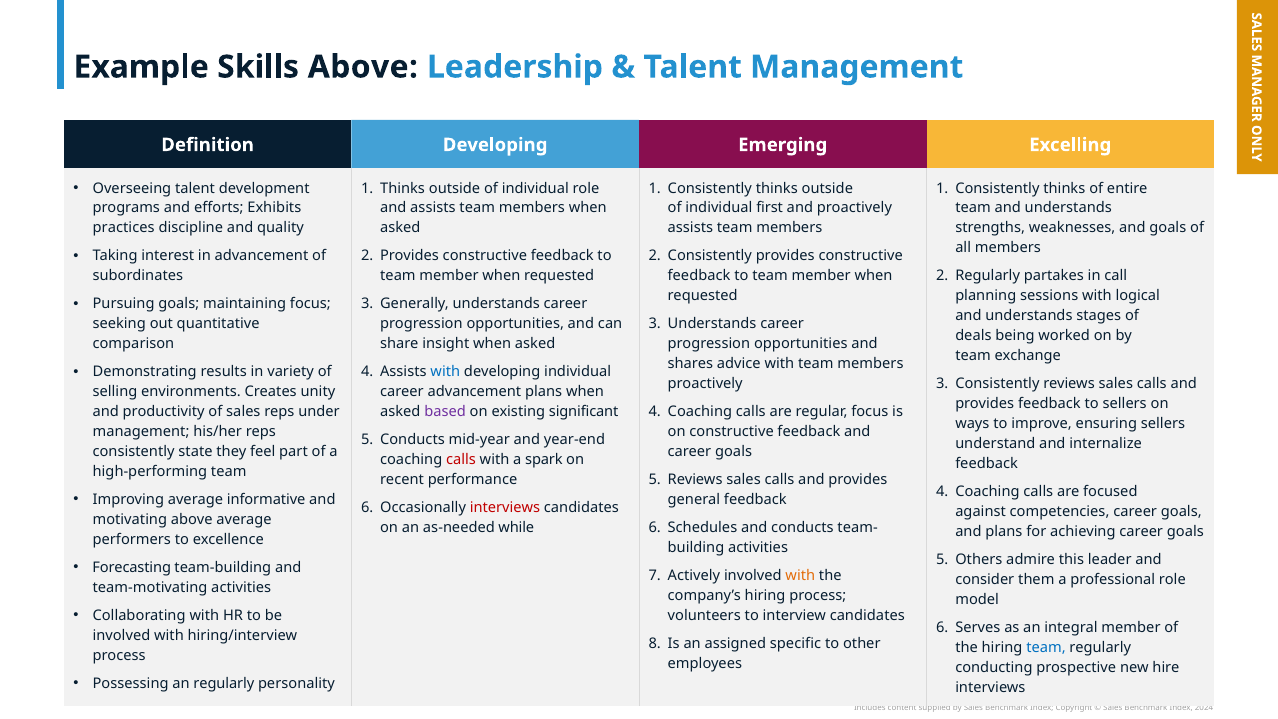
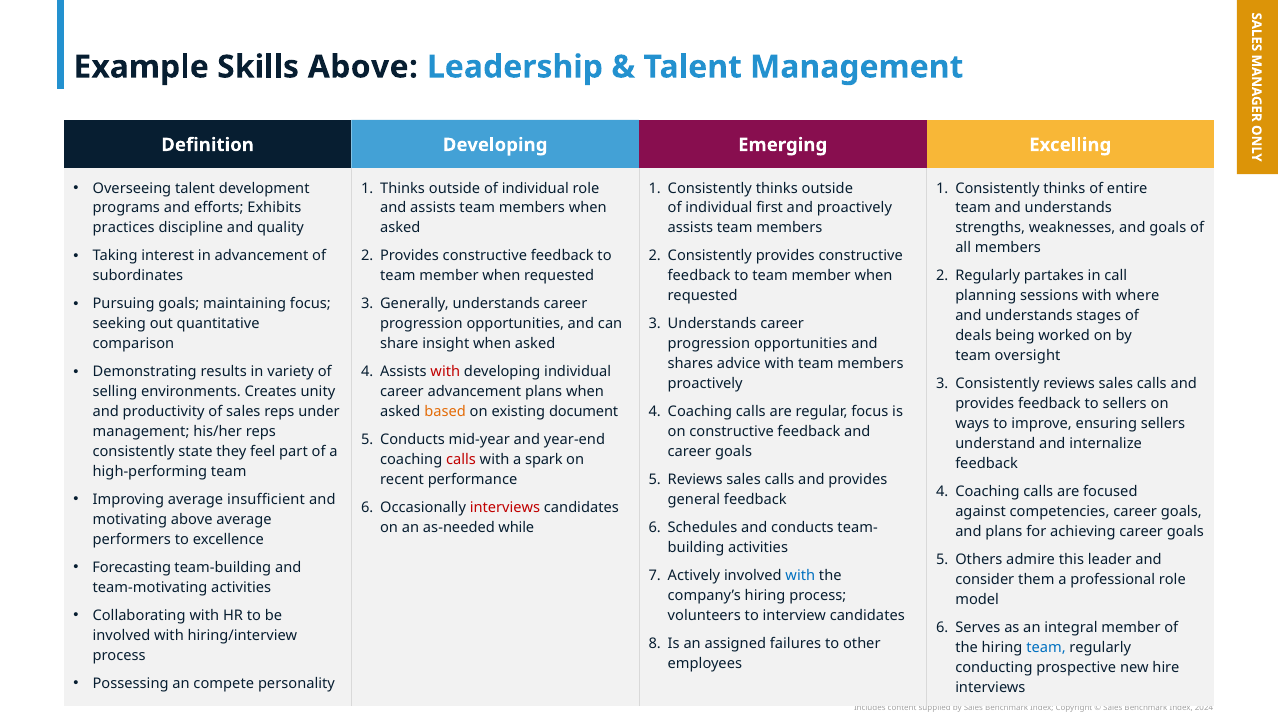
logical: logical -> where
exchange: exchange -> oversight
with at (445, 372) colour: blue -> red
based colour: purple -> orange
significant: significant -> document
informative: informative -> insufficient
with at (800, 576) colour: orange -> blue
specific: specific -> failures
an regularly: regularly -> compete
